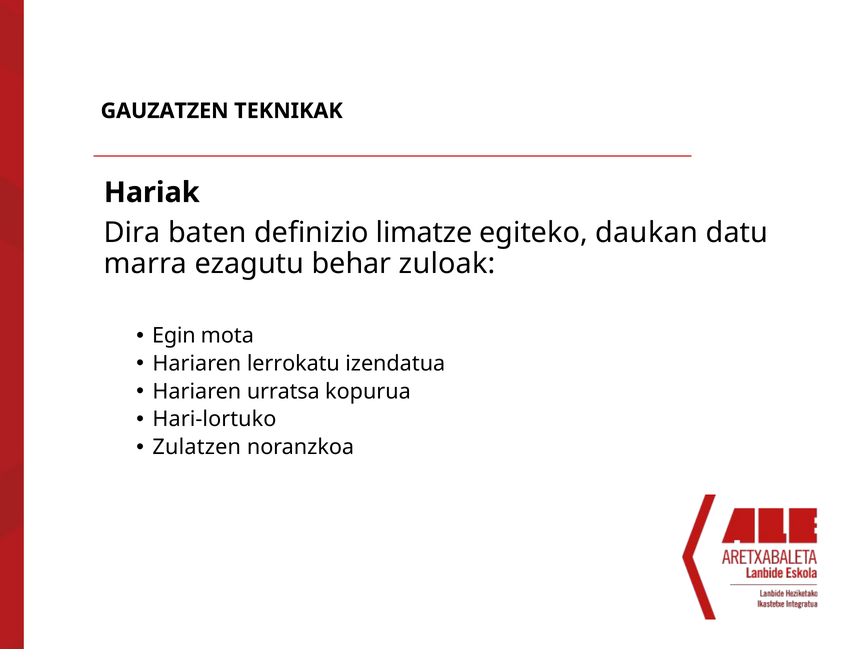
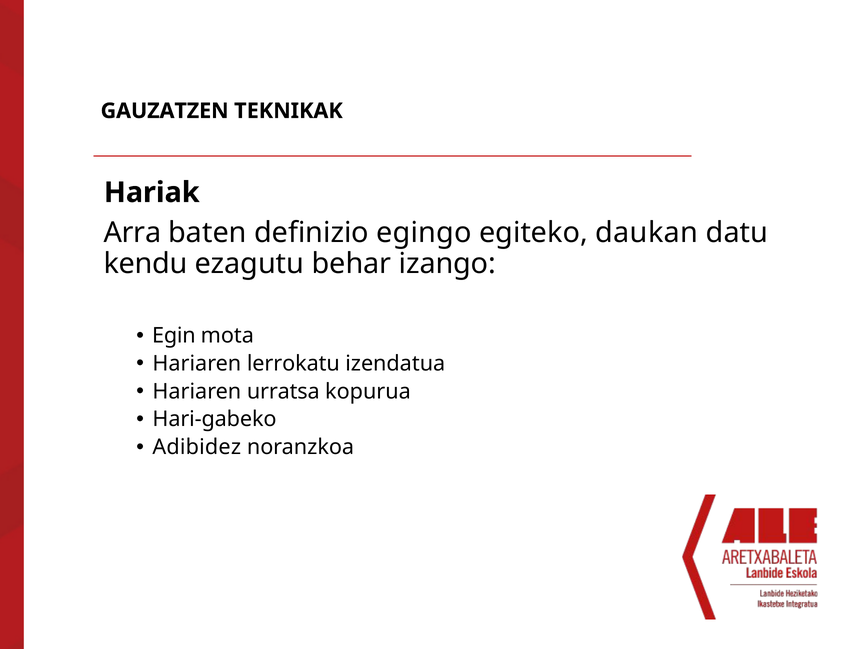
Dira: Dira -> Arra
limatze: limatze -> egingo
marra: marra -> kendu
zuloak: zuloak -> izango
Hari-lortuko: Hari-lortuko -> Hari-gabeko
Zulatzen: Zulatzen -> Adibidez
